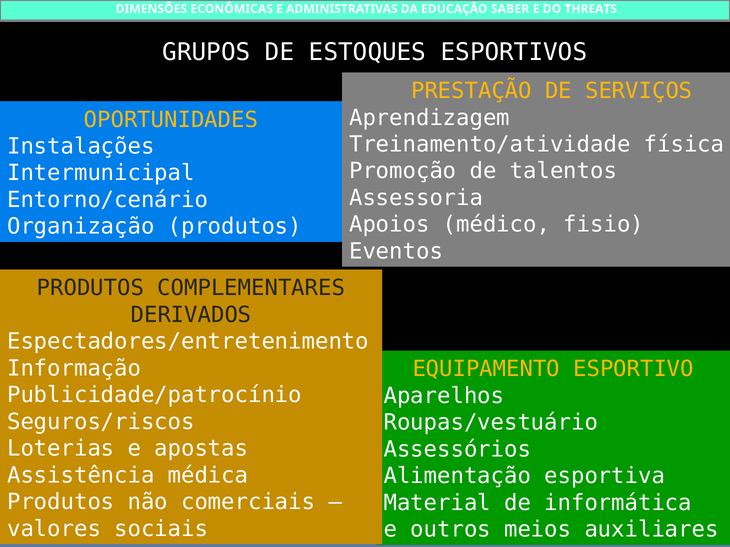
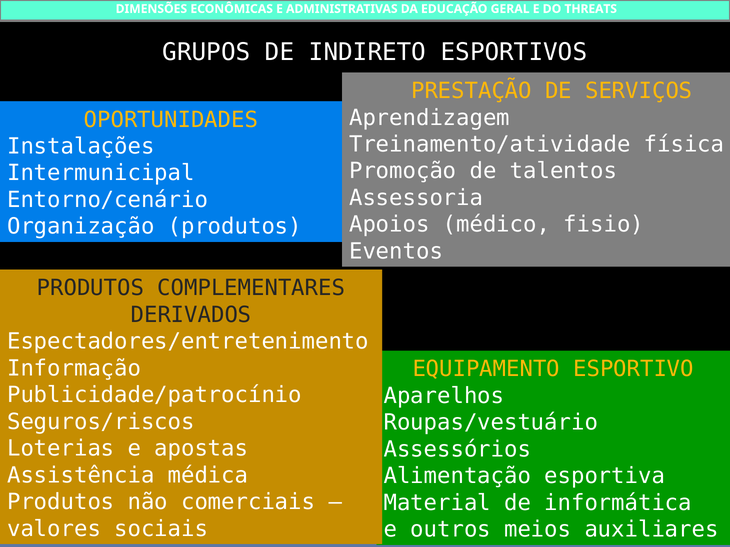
SABER: SABER -> GERAL
ESTOQUES: ESTOQUES -> INDIRETO
